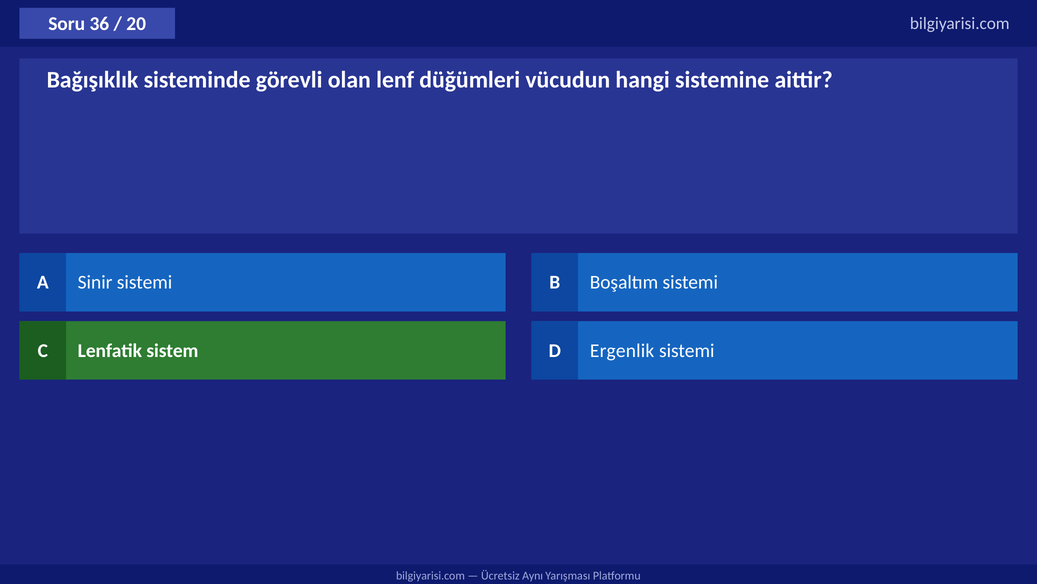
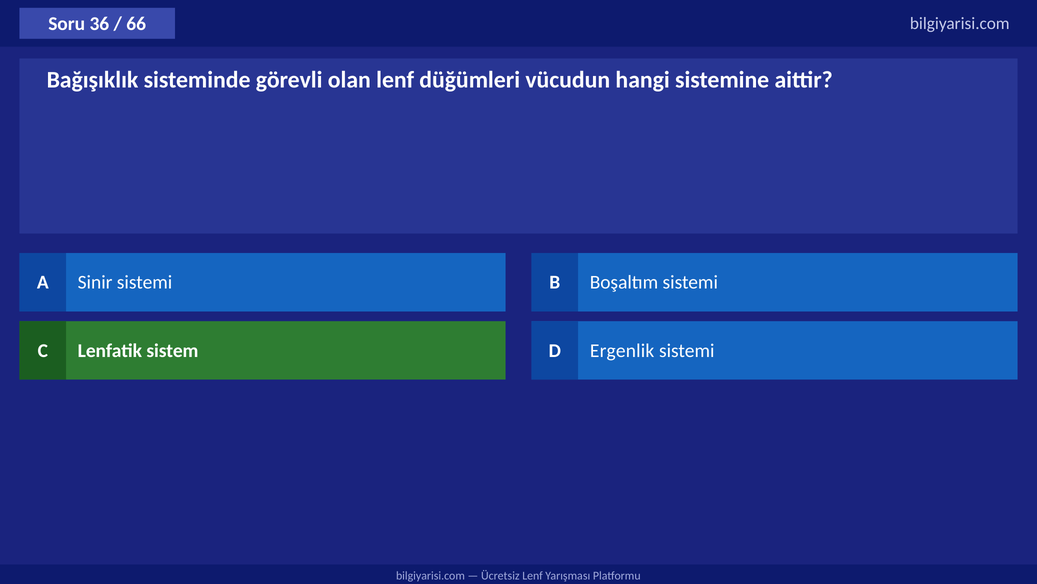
20: 20 -> 66
Ücretsiz Aynı: Aynı -> Lenf
